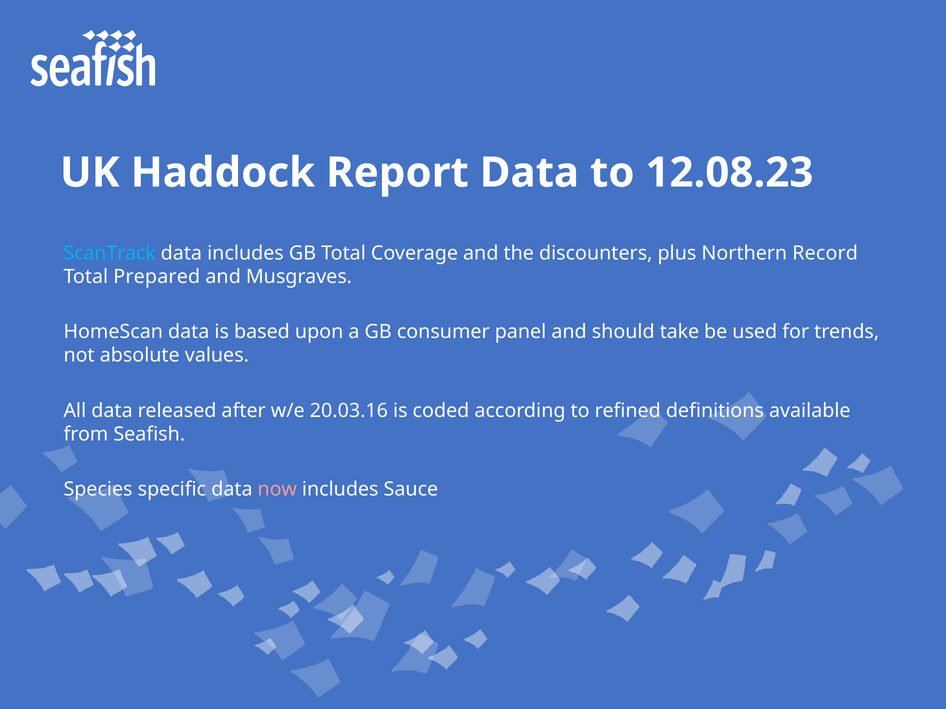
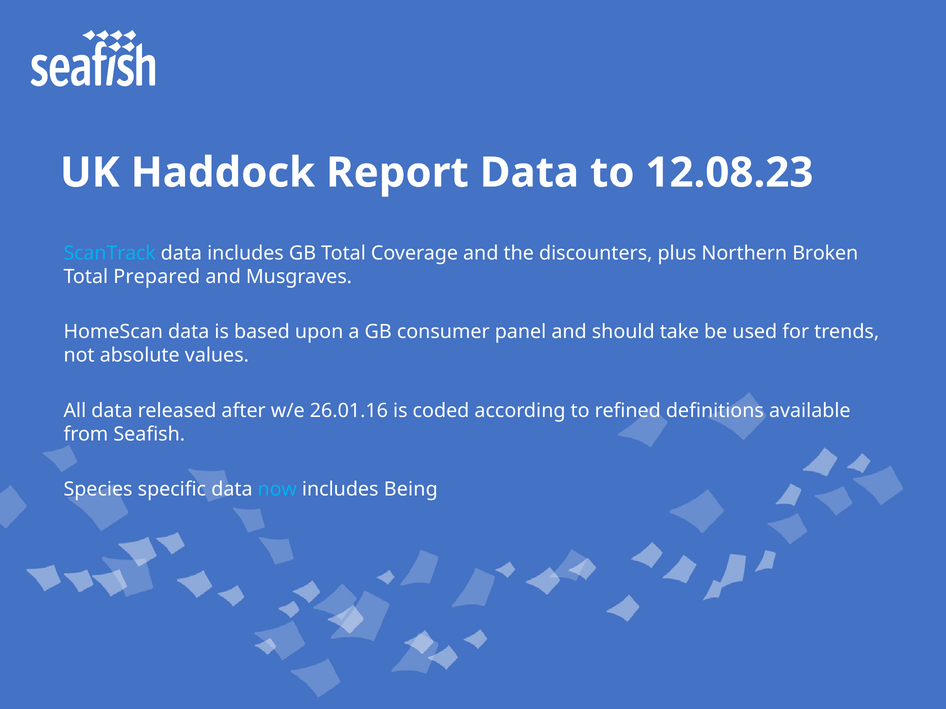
Record: Record -> Broken
20.03.16: 20.03.16 -> 26.01.16
now colour: pink -> light blue
Sauce: Sauce -> Being
